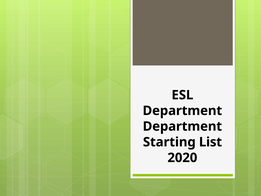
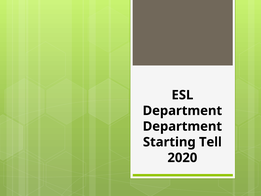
List: List -> Tell
